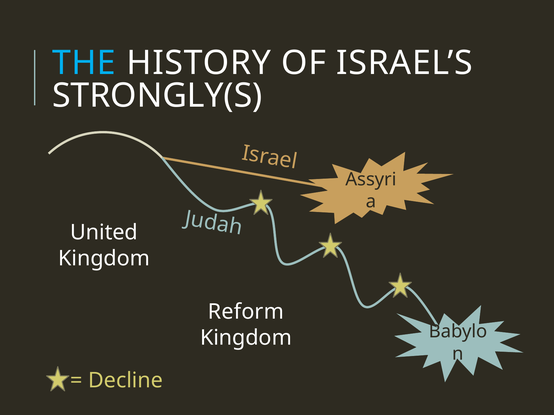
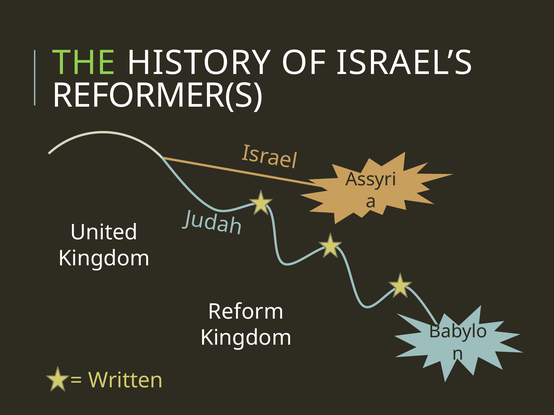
THE colour: light blue -> light green
STRONGLY(S: STRONGLY(S -> REFORMER(S
Decline: Decline -> Written
